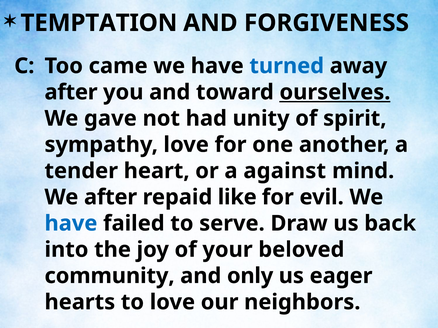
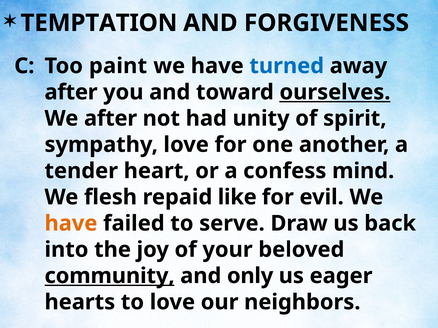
came: came -> paint
We gave: gave -> after
against: against -> confess
We after: after -> flesh
have at (71, 224) colour: blue -> orange
community underline: none -> present
